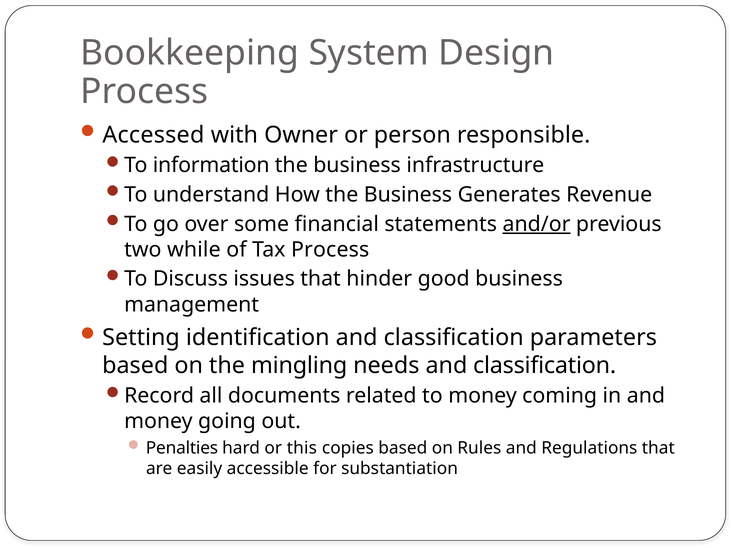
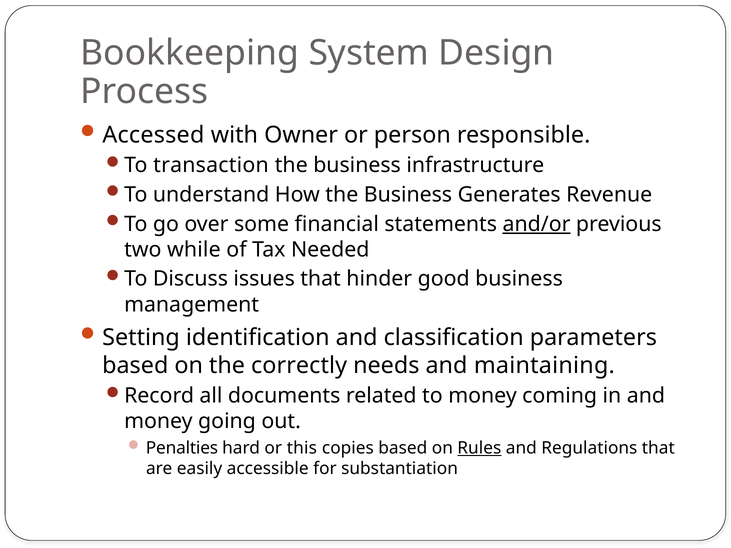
information: information -> transaction
Tax Process: Process -> Needed
mingling: mingling -> correctly
needs and classification: classification -> maintaining
Rules underline: none -> present
